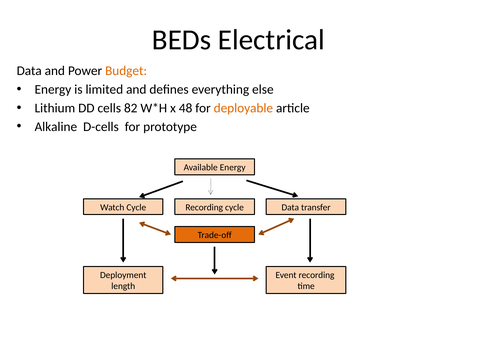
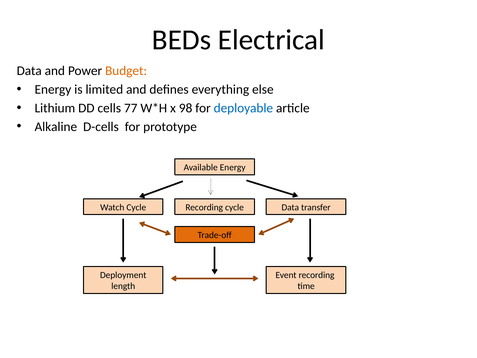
82: 82 -> 77
48: 48 -> 98
deployable colour: orange -> blue
